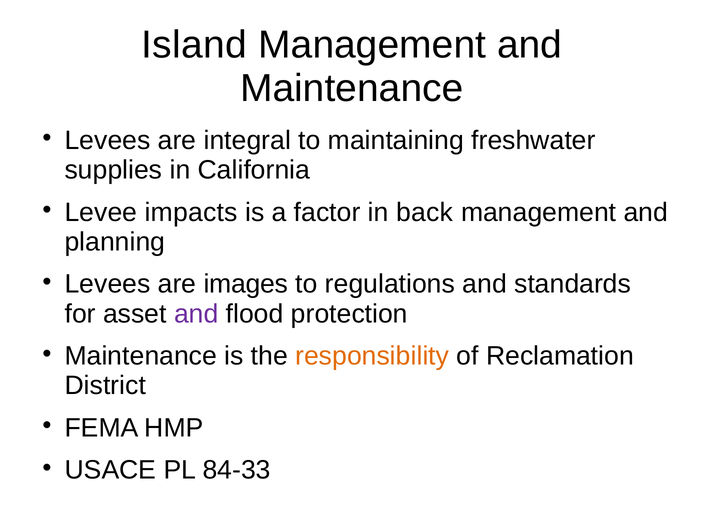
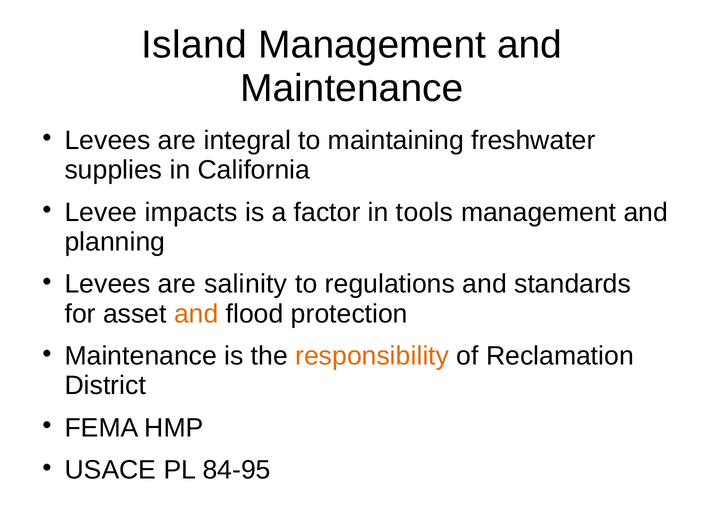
back: back -> tools
images: images -> salinity
and at (196, 314) colour: purple -> orange
84-33: 84-33 -> 84-95
